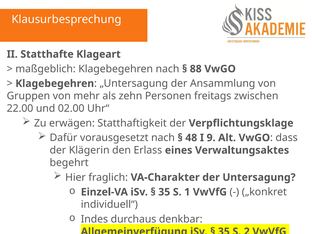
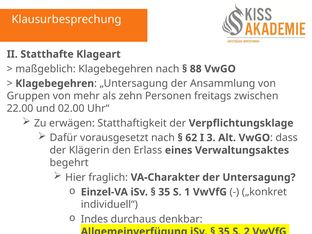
48: 48 -> 62
9: 9 -> 3
